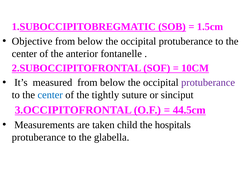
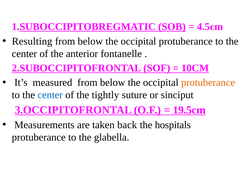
1.5cm: 1.5cm -> 4.5cm
Objective: Objective -> Resulting
protuberance at (208, 83) colour: purple -> orange
44.5cm: 44.5cm -> 19.5cm
child: child -> back
